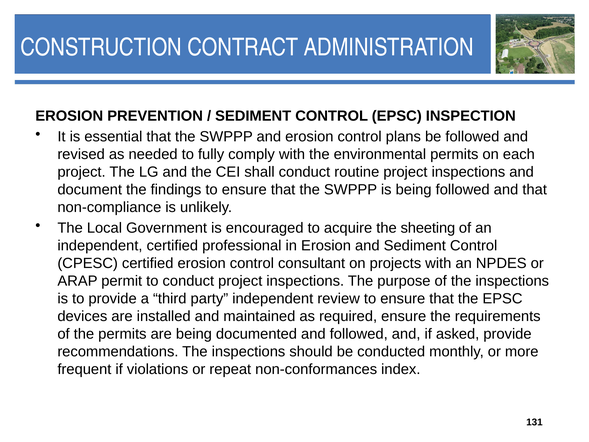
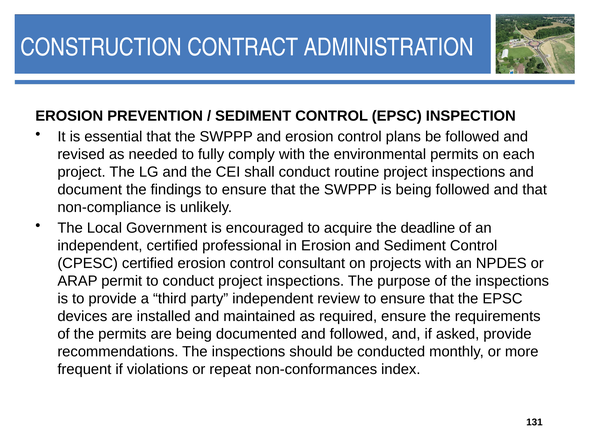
sheeting: sheeting -> deadline
